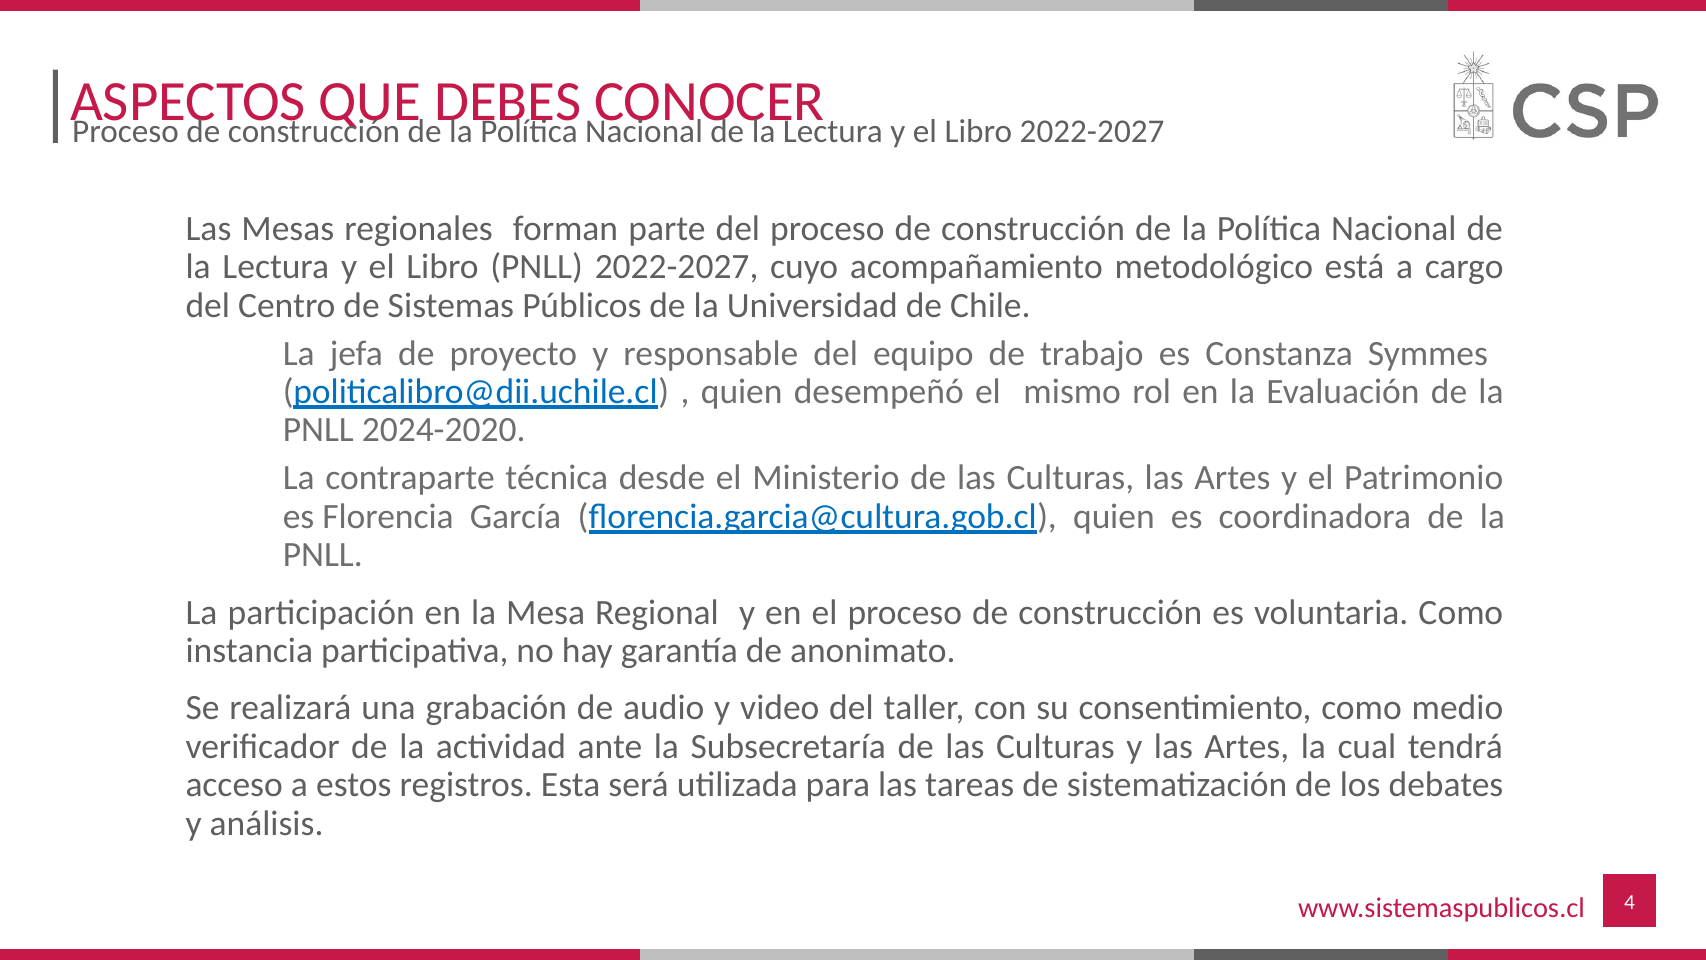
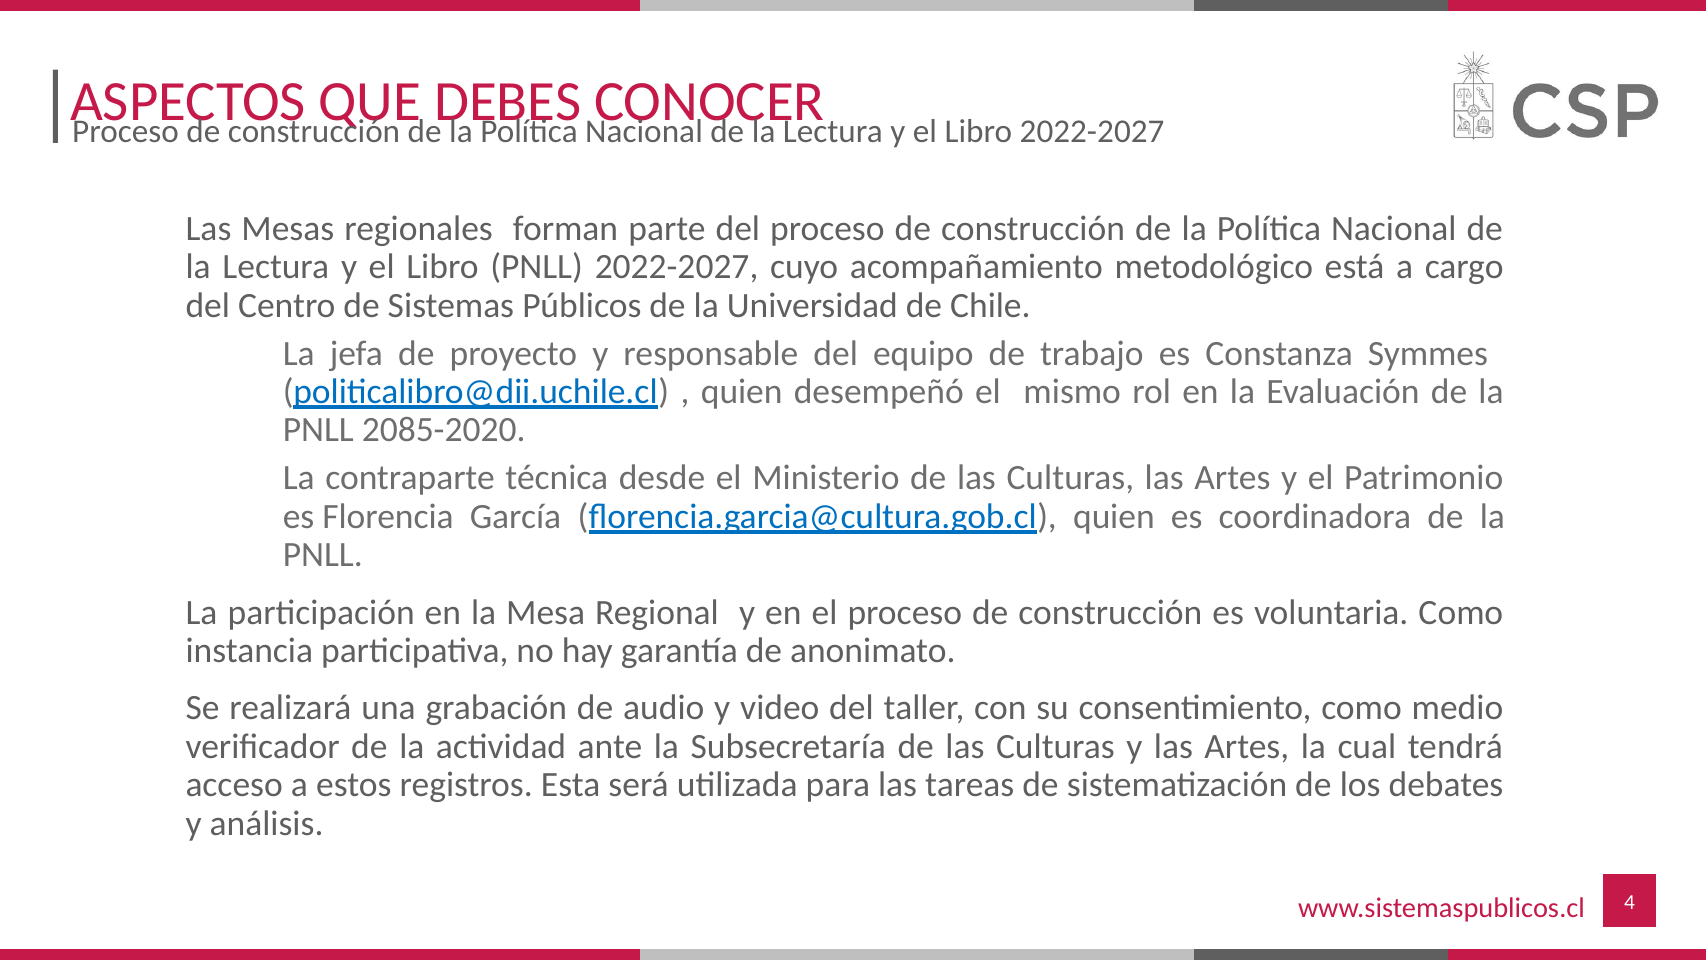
2024-2020: 2024-2020 -> 2085-2020
